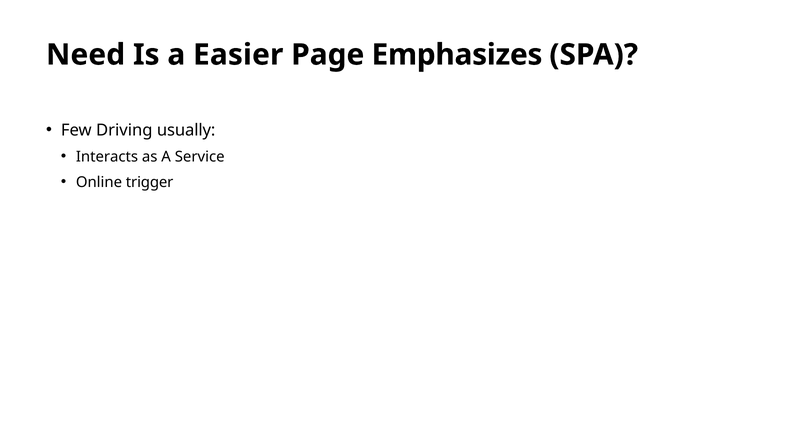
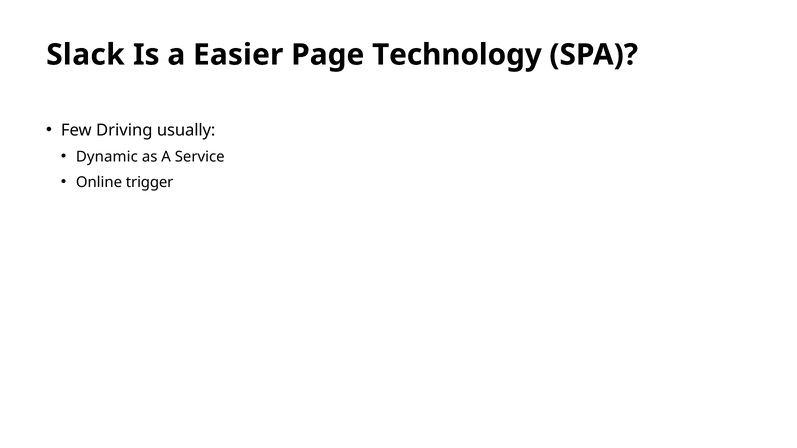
Need: Need -> Slack
Emphasizes: Emphasizes -> Technology
Interacts: Interacts -> Dynamic
